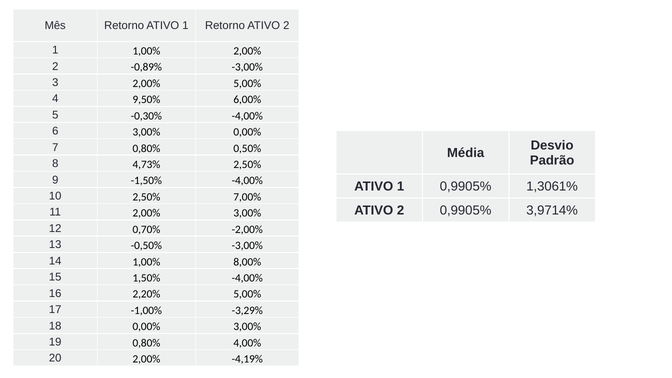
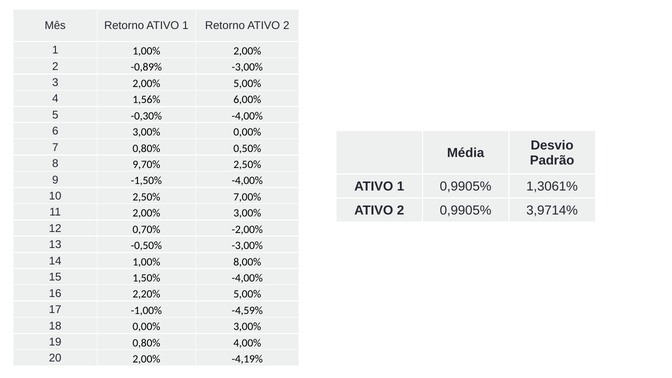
9,50%: 9,50% -> 1,56%
4,73%: 4,73% -> 9,70%
-3,29%: -3,29% -> -4,59%
